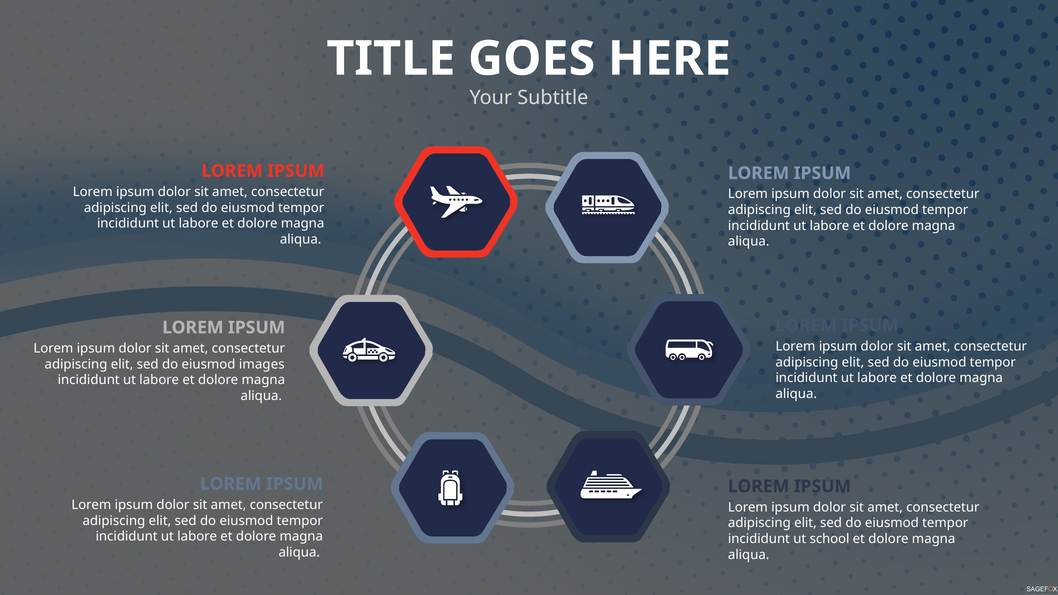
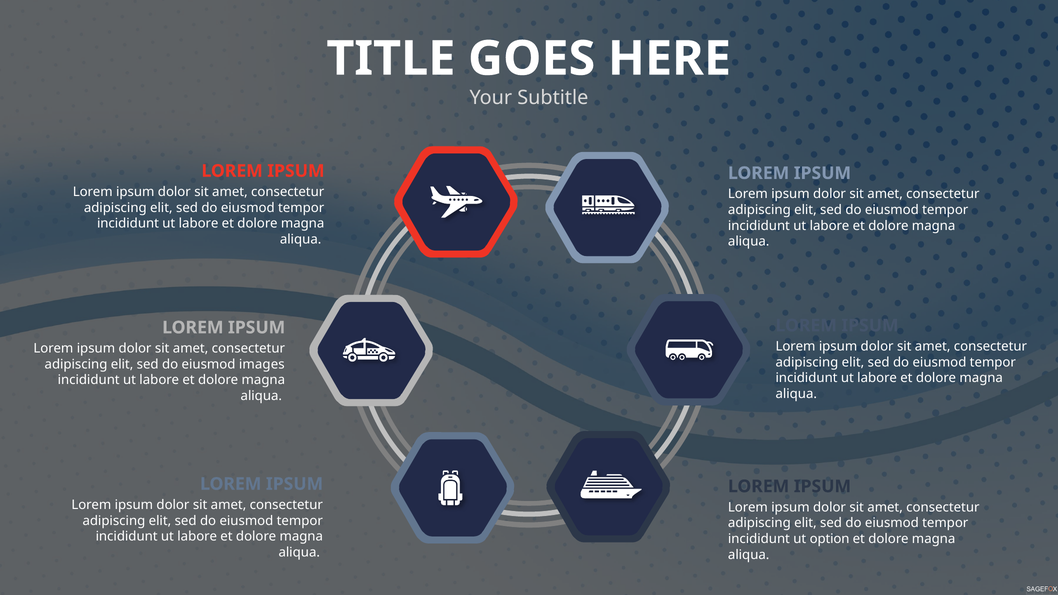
school: school -> option
